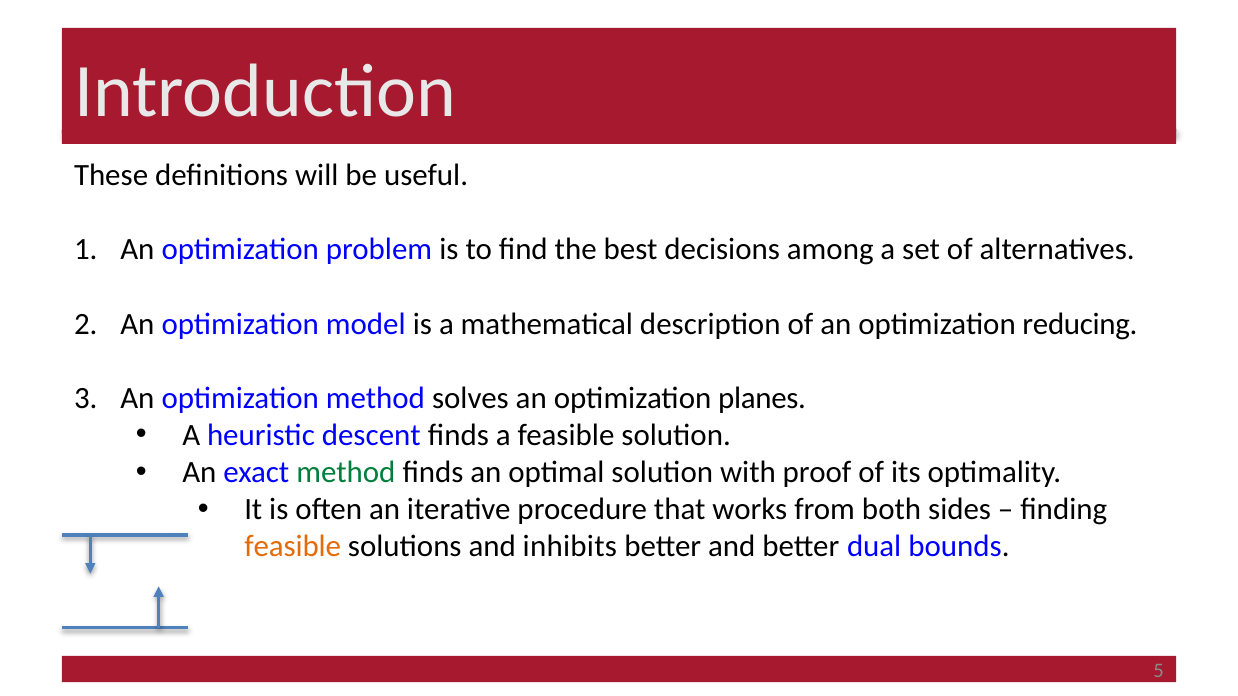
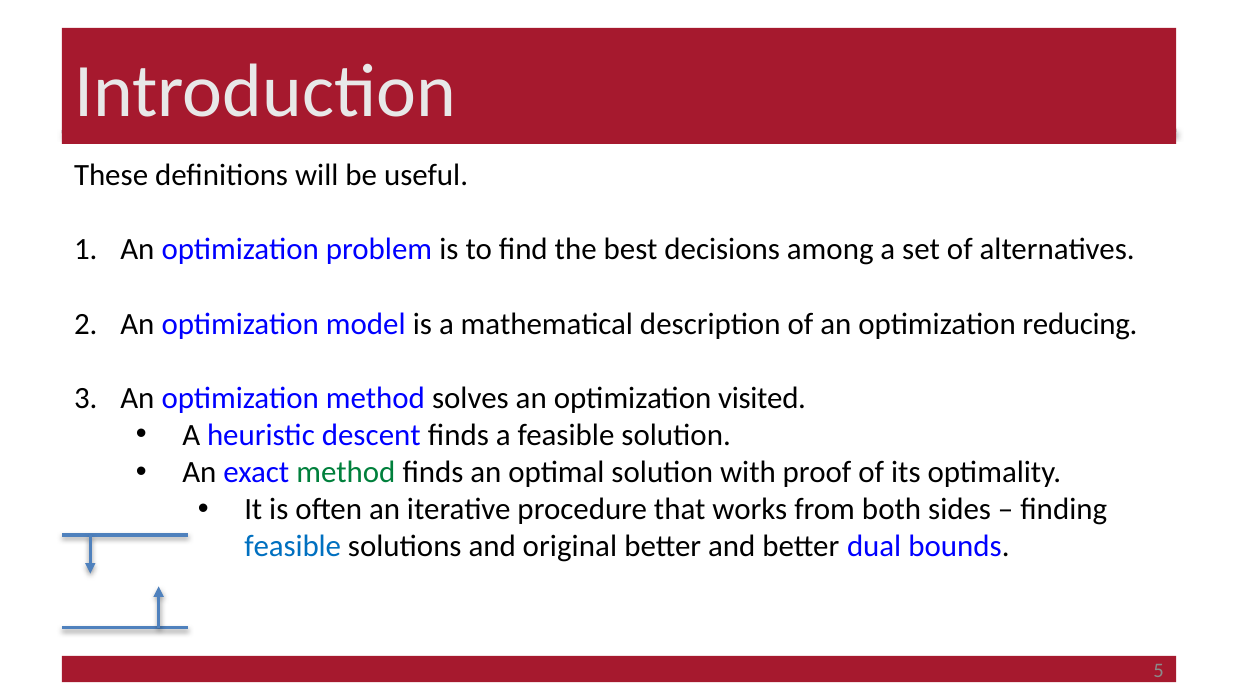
planes: planes -> visited
feasible at (293, 547) colour: orange -> blue
inhibits: inhibits -> original
